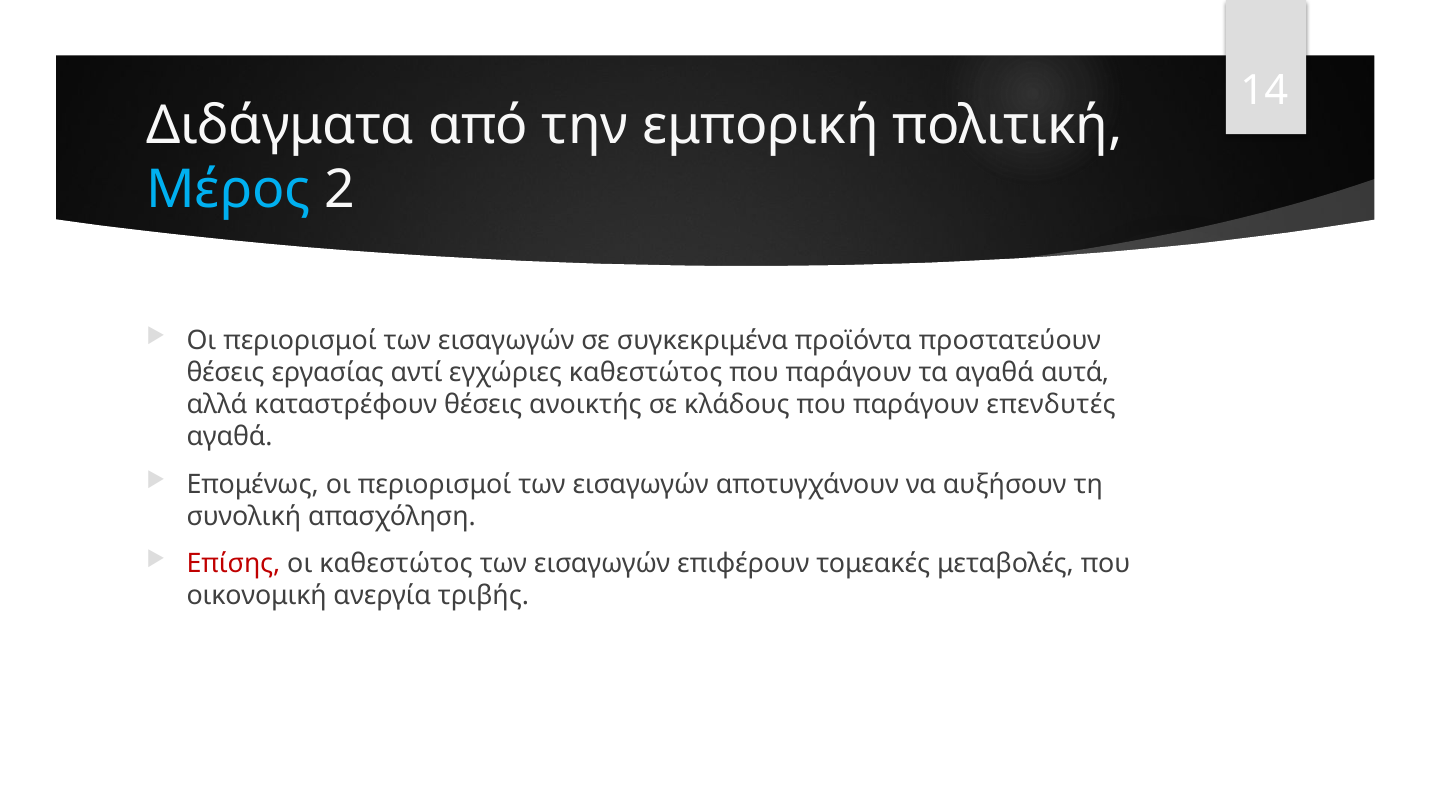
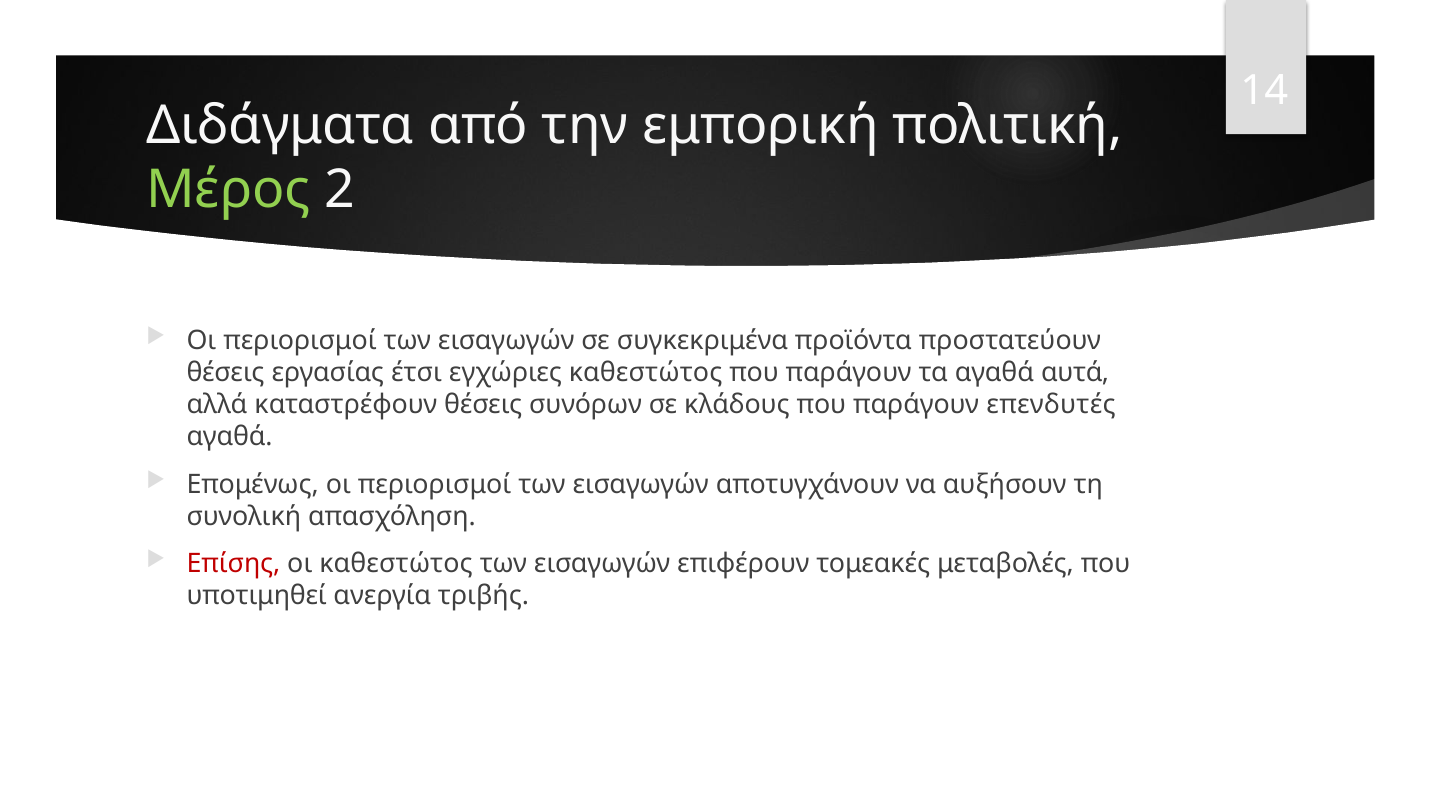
Μέρος colour: light blue -> light green
αντί: αντί -> έτσι
ανοικτής: ανοικτής -> συνόρων
οικονομική: οικονομική -> υποτιμηθεί
